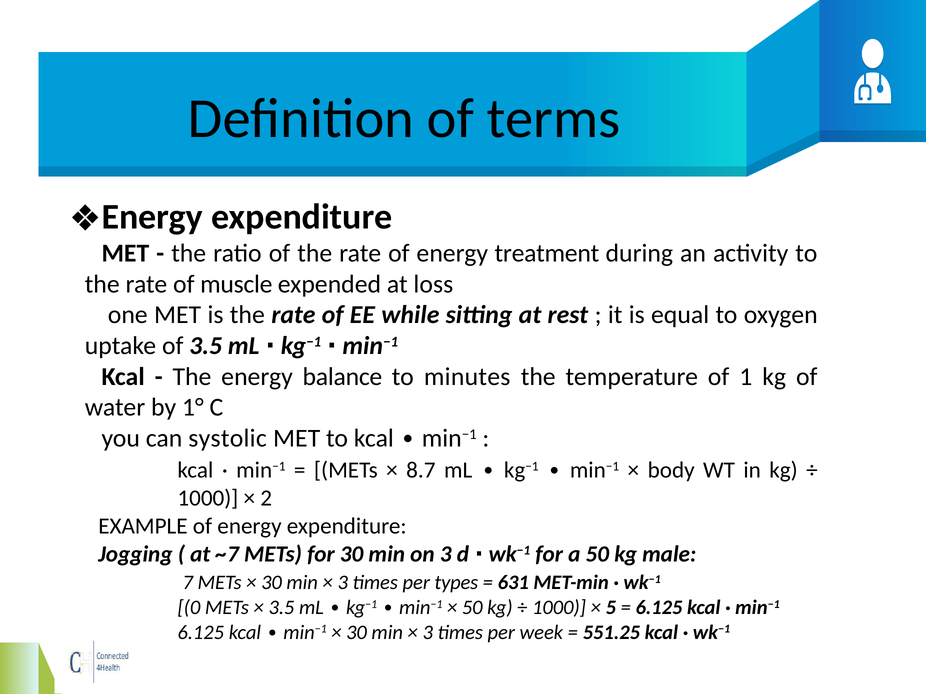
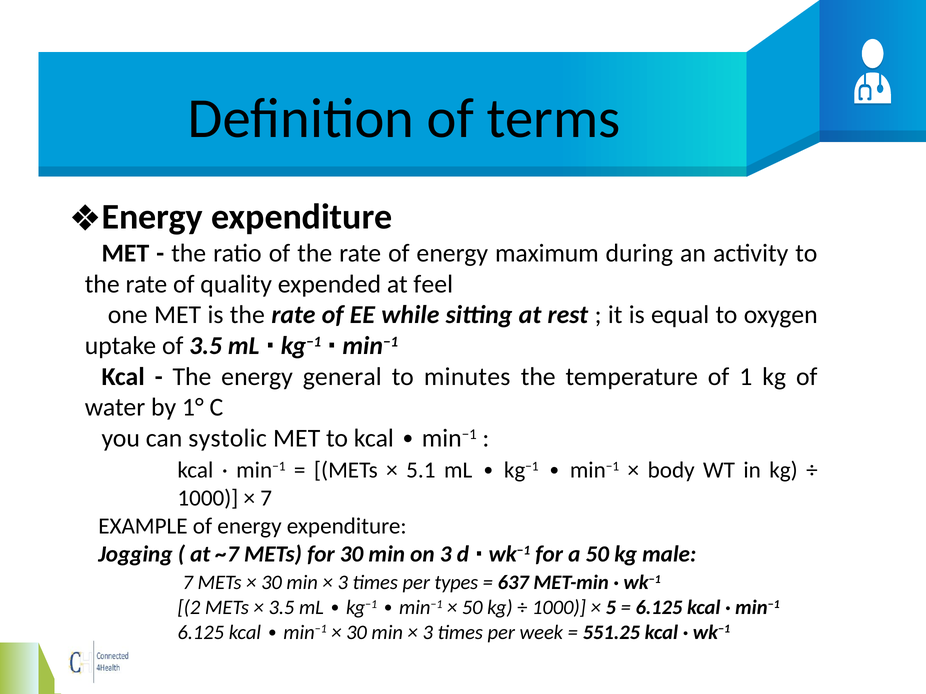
treatment: treatment -> maximum
muscle: muscle -> quality
loss: loss -> feel
balance: balance -> general
8.7: 8.7 -> 5.1
2 at (266, 499): 2 -> 7
631: 631 -> 637
0: 0 -> 2
